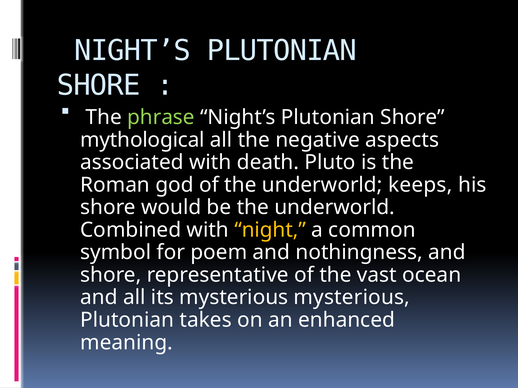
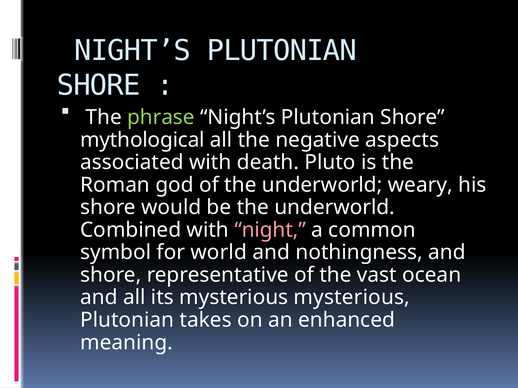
keeps: keeps -> weary
night colour: yellow -> pink
poem: poem -> world
